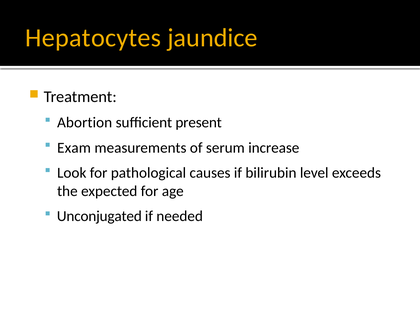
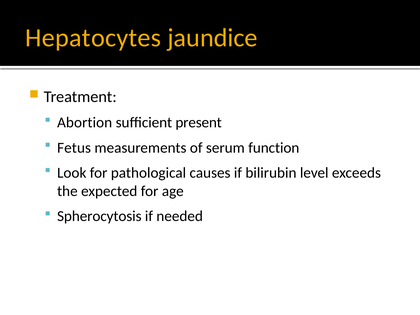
Exam: Exam -> Fetus
increase: increase -> function
Unconjugated: Unconjugated -> Spherocytosis
